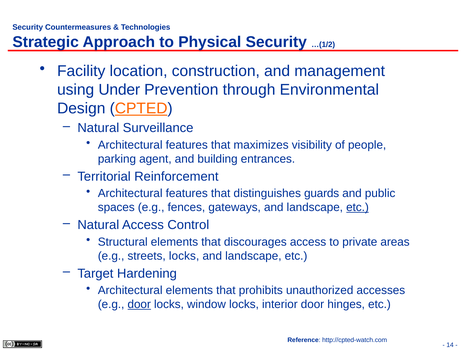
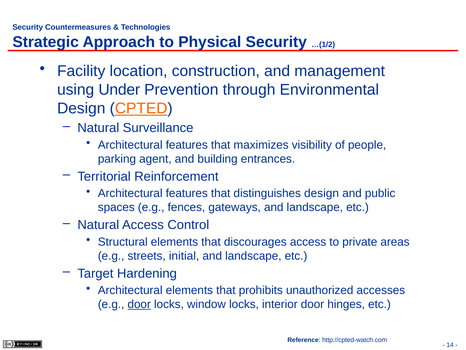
distinguishes guards: guards -> design
etc at (357, 207) underline: present -> none
streets locks: locks -> initial
